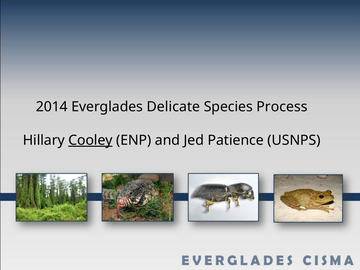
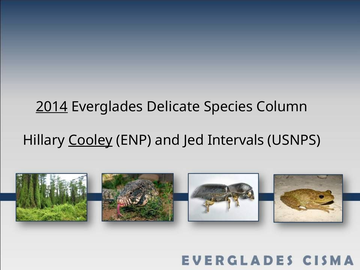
2014 underline: none -> present
Process: Process -> Column
Patience: Patience -> Intervals
